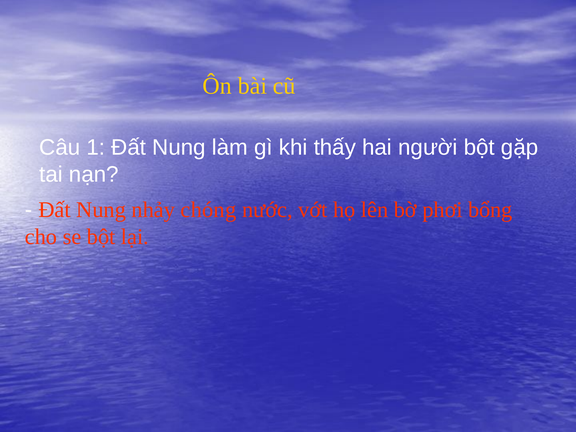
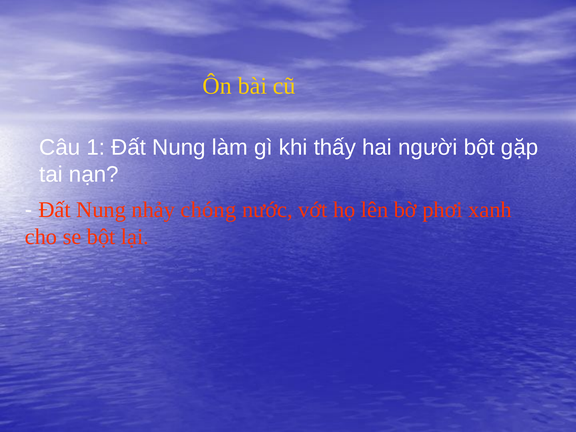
bổng: bổng -> xanh
